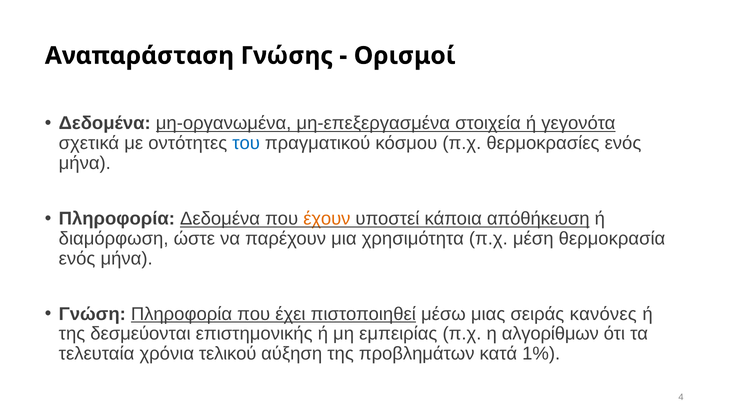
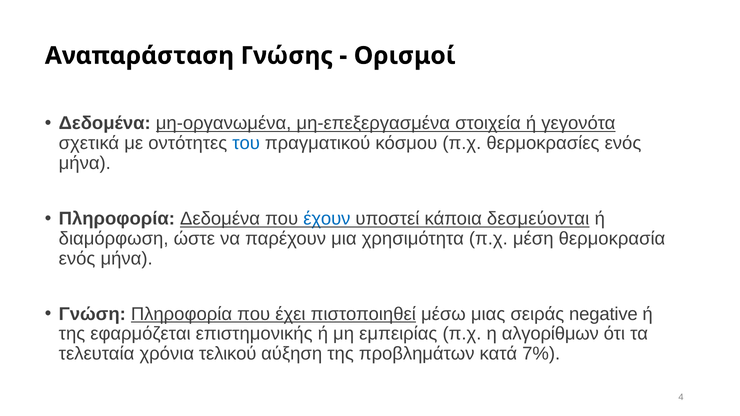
έχουν colour: orange -> blue
απόθήκευση: απόθήκευση -> δεσμεύονται
κανόνες: κανόνες -> negative
δεσμεύονται: δεσμεύονται -> εφαρμόζεται
1%: 1% -> 7%
